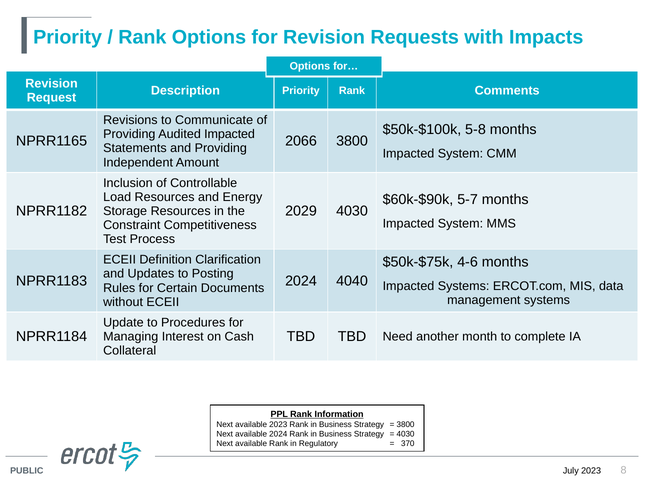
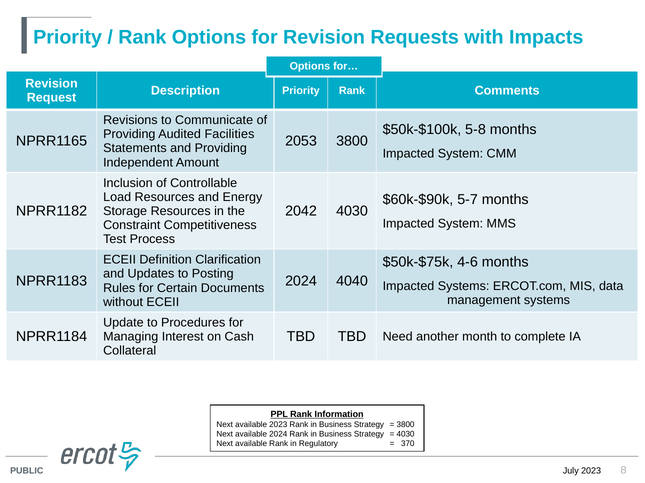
Audited Impacted: Impacted -> Facilities
2066: 2066 -> 2053
2029: 2029 -> 2042
